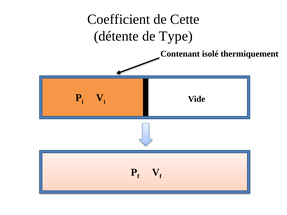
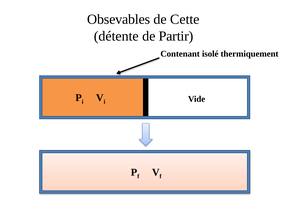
Coefficient: Coefficient -> Obsevables
Type: Type -> Partir
